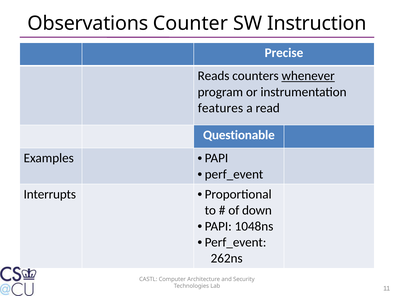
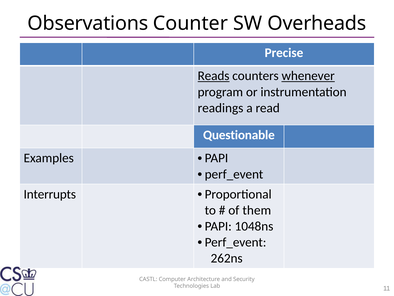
Instruction: Instruction -> Overheads
Reads underline: none -> present
features: features -> readings
down: down -> them
